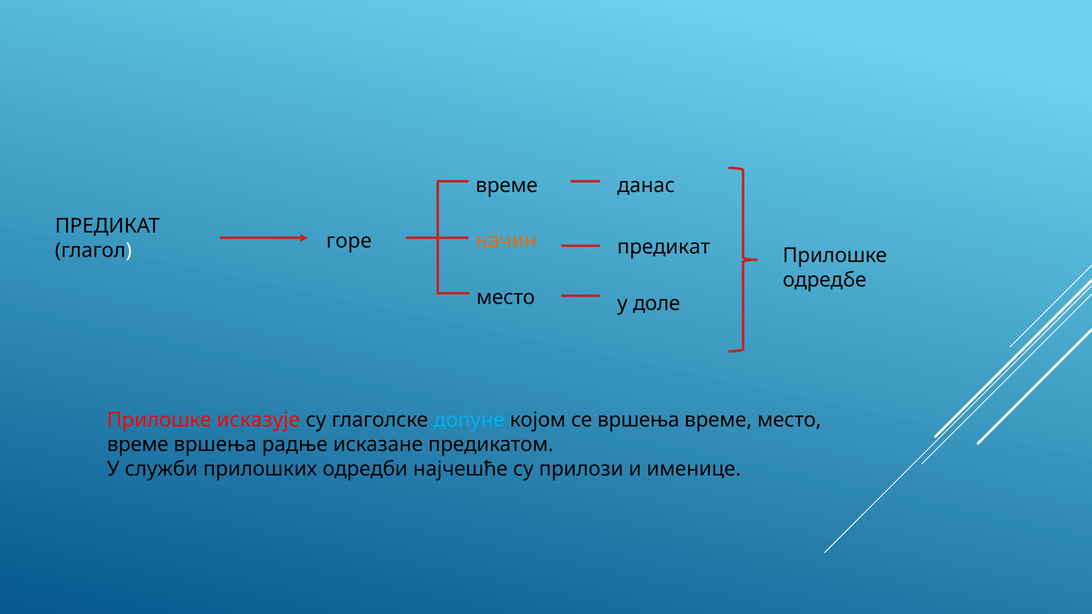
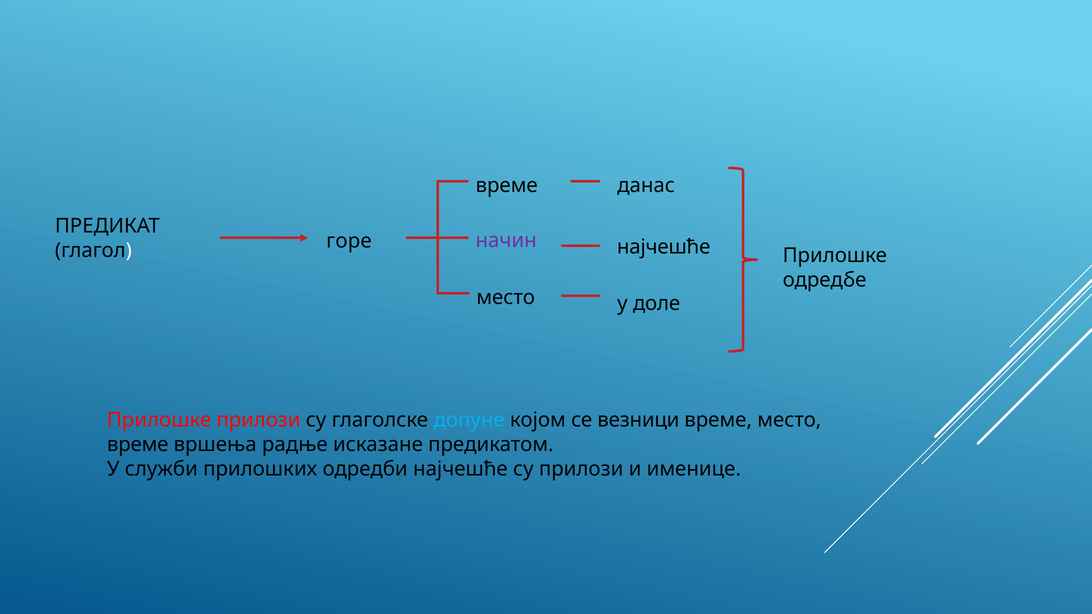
начин colour: orange -> purple
предикат at (664, 247): предикат -> најчешће
Прилошке исказује: исказује -> прилози
се вршења: вршења -> везници
